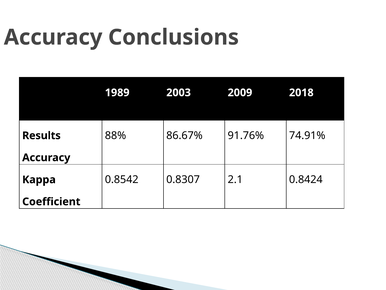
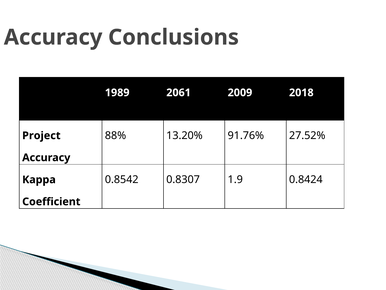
2003: 2003 -> 2061
86.67%: 86.67% -> 13.20%
74.91%: 74.91% -> 27.52%
Results: Results -> Project
2.1: 2.1 -> 1.9
